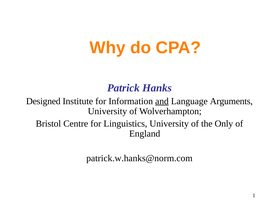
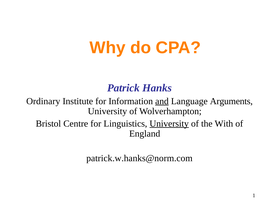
Designed: Designed -> Ordinary
University at (169, 124) underline: none -> present
Only: Only -> With
